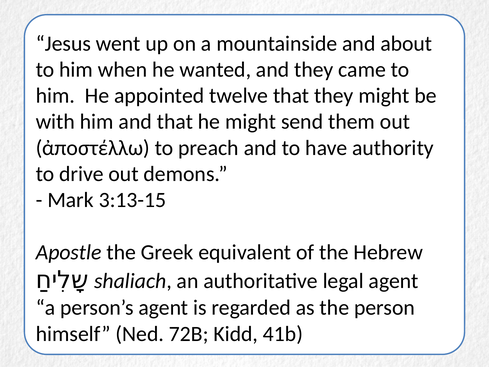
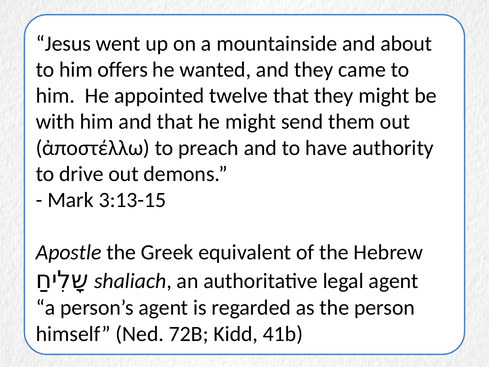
him when: when -> offers
